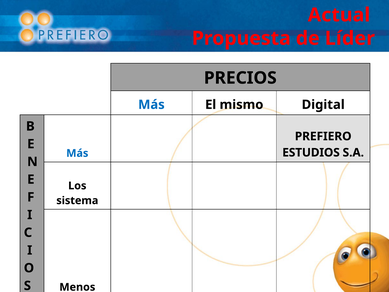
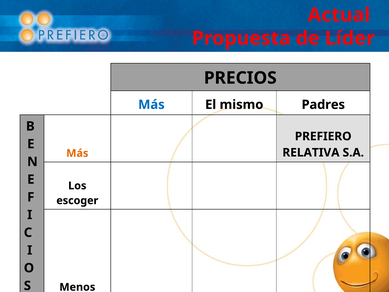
Digital: Digital -> Padres
ESTUDIOS: ESTUDIOS -> RELATIVA
Más at (77, 153) colour: blue -> orange
sistema: sistema -> escoger
